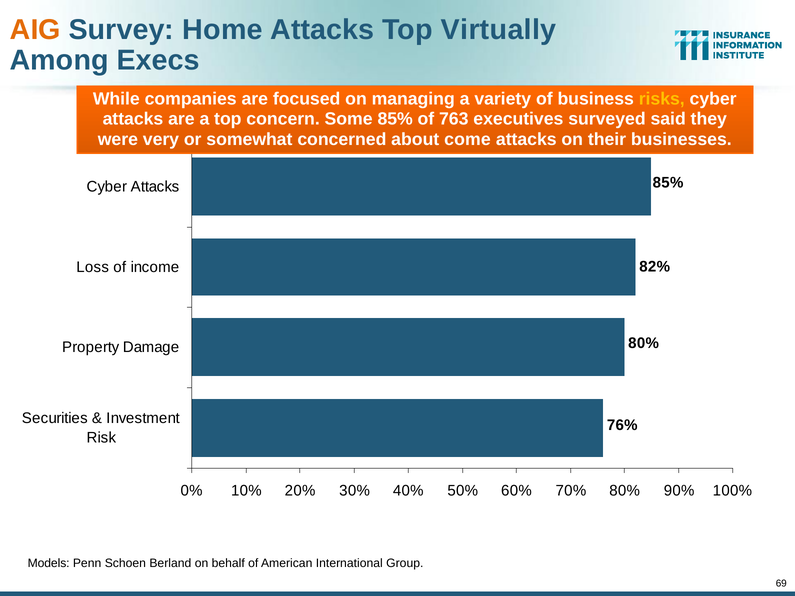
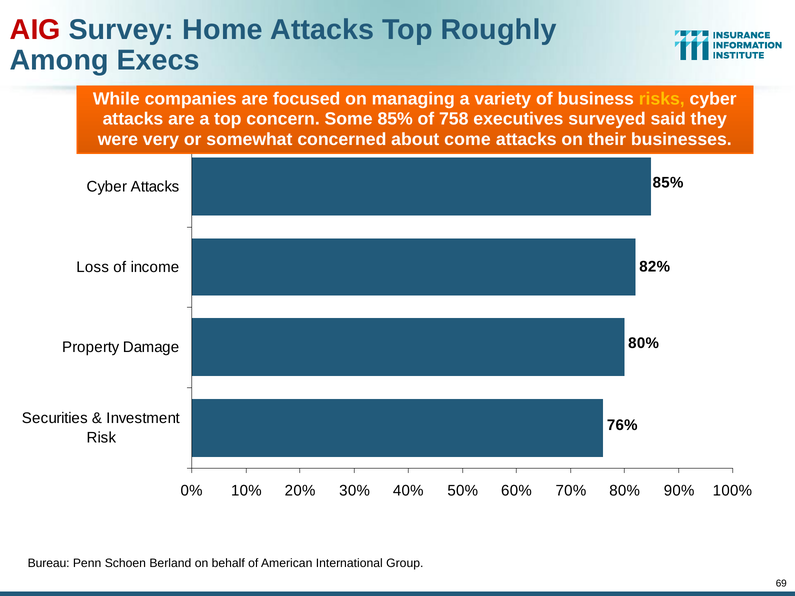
AIG colour: orange -> red
Virtually: Virtually -> Roughly
763: 763 -> 758
Models: Models -> Bureau
